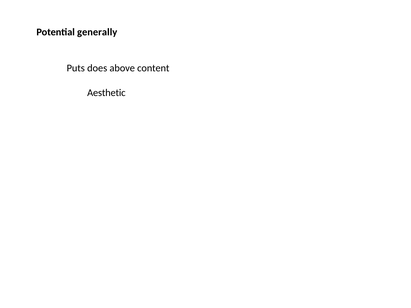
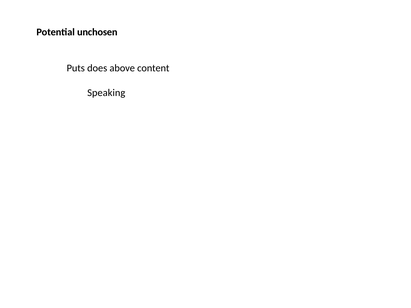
generally: generally -> unchosen
Aesthetic: Aesthetic -> Speaking
